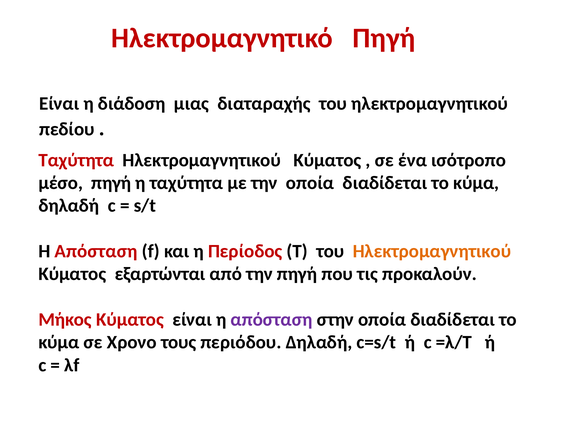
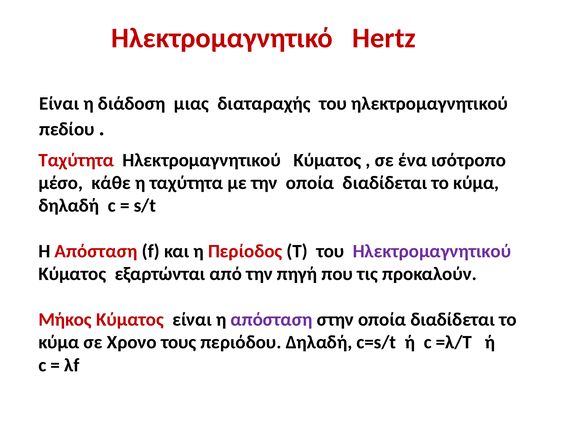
Ηλεκτρομαγνητικό Πηγή: Πηγή -> Hertz
μέσο πηγή: πηγή -> κάθε
Ηλεκτρομαγνητικού at (432, 251) colour: orange -> purple
